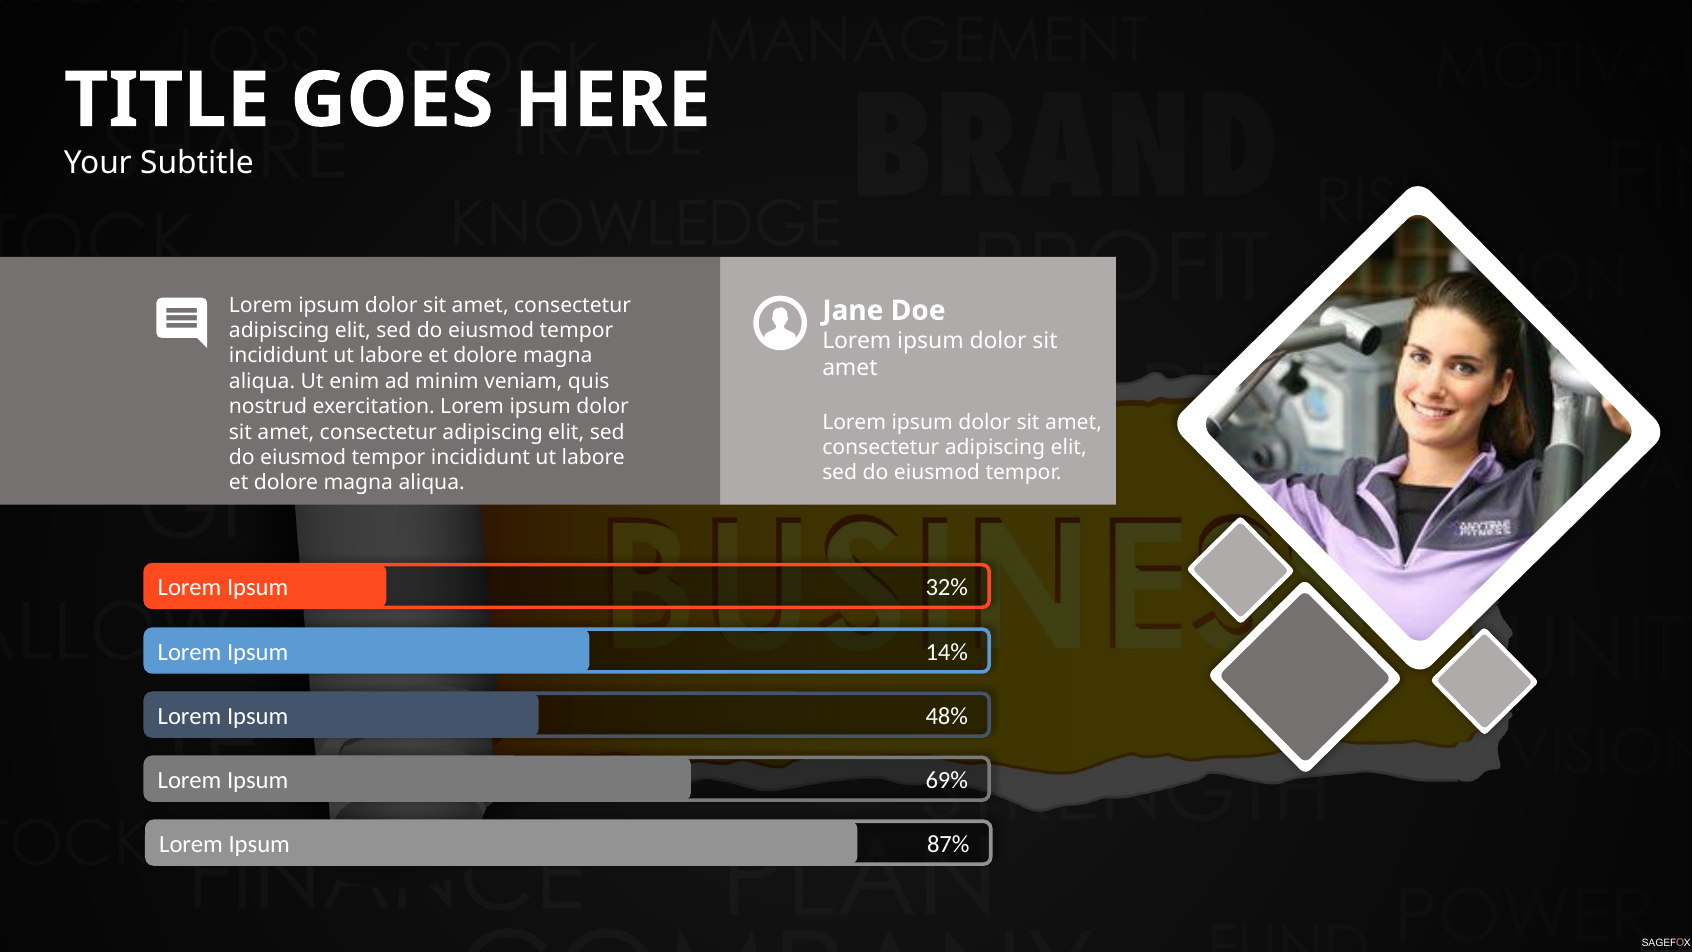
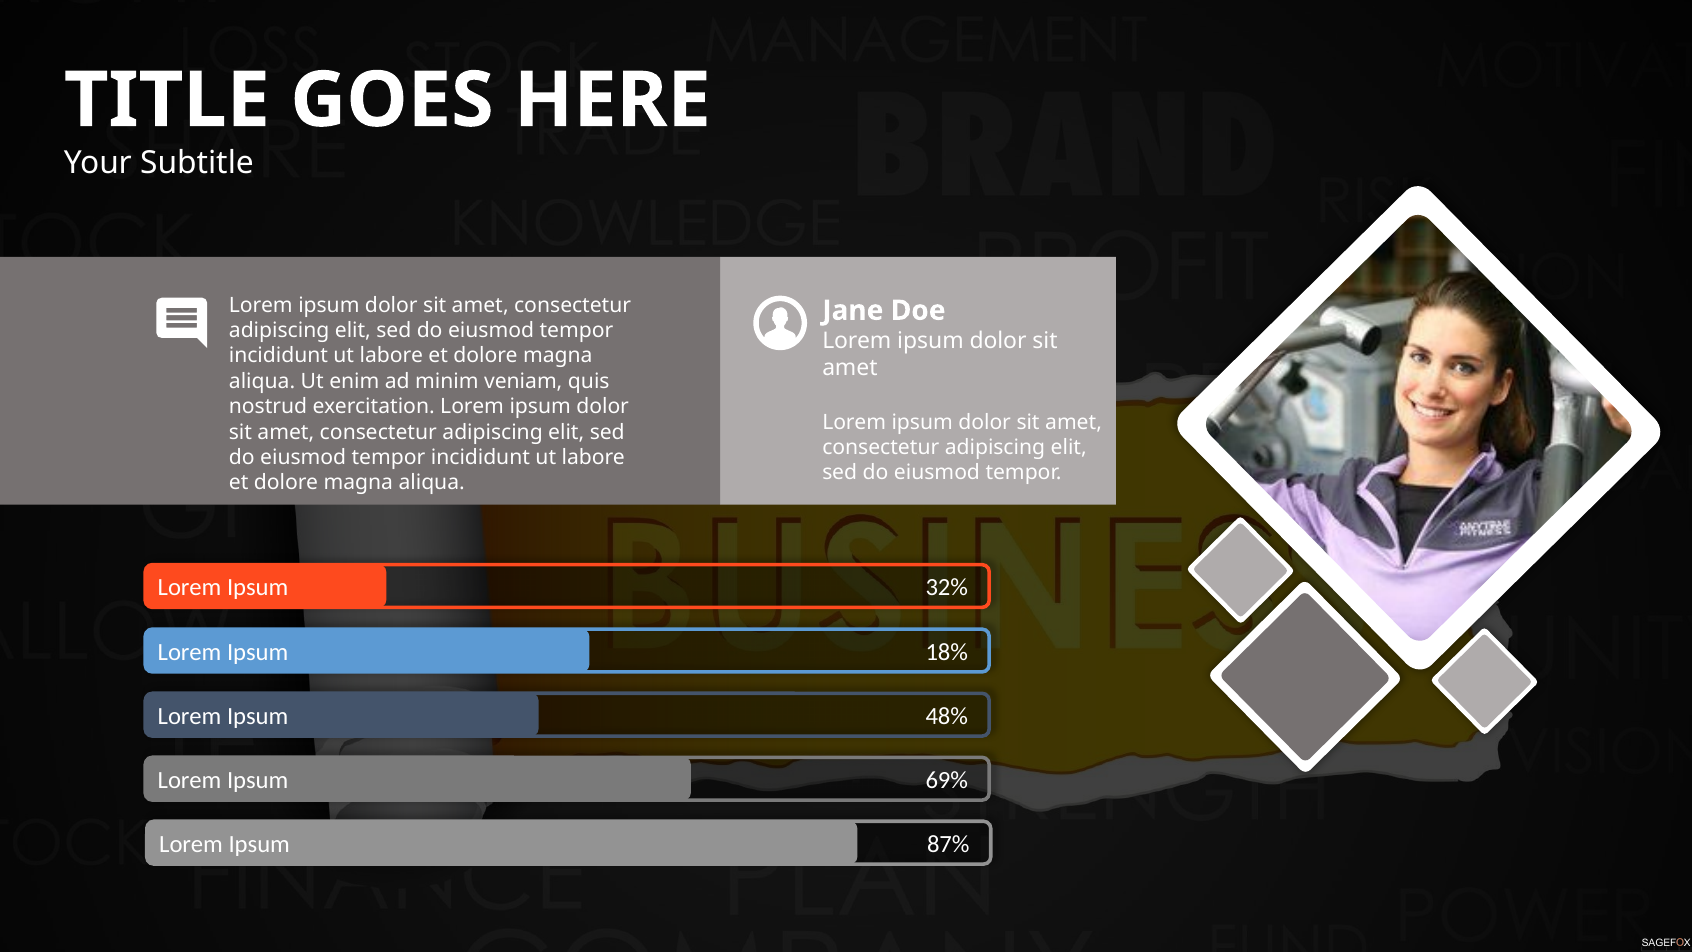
14%: 14% -> 18%
